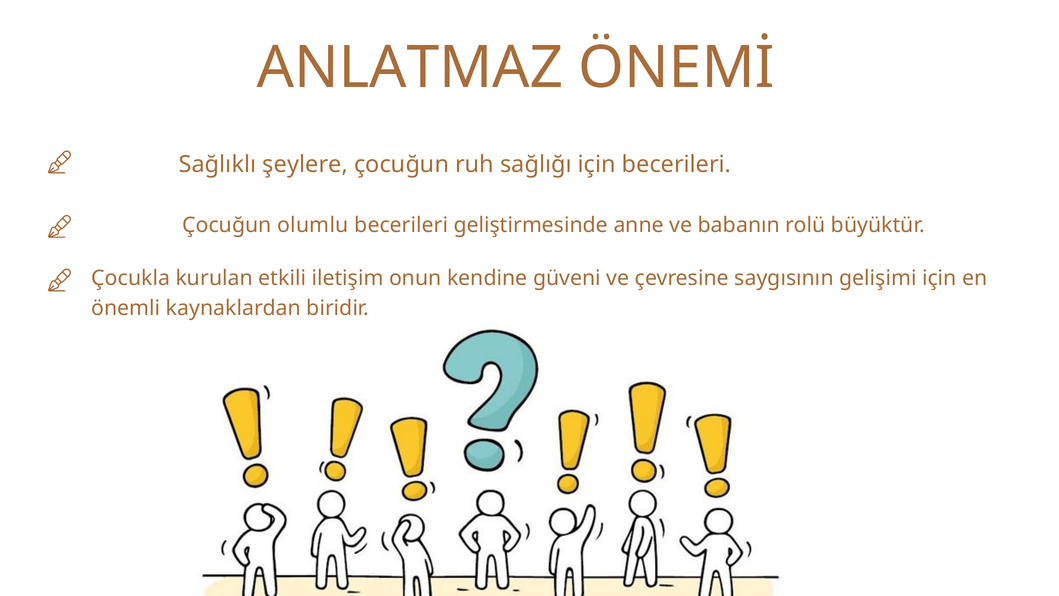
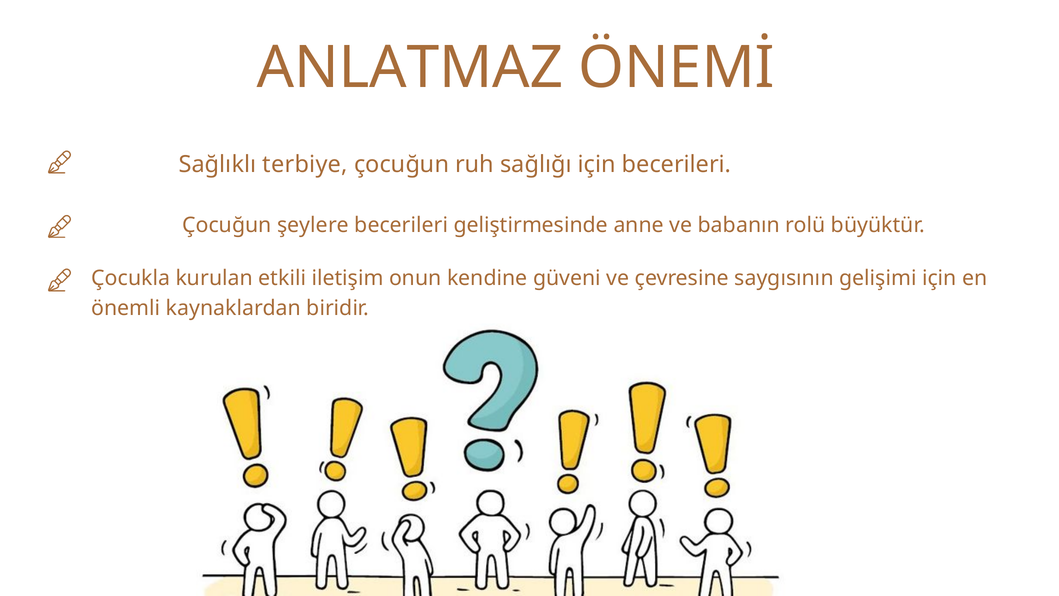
şeylere: şeylere -> terbiye
olumlu: olumlu -> şeylere
